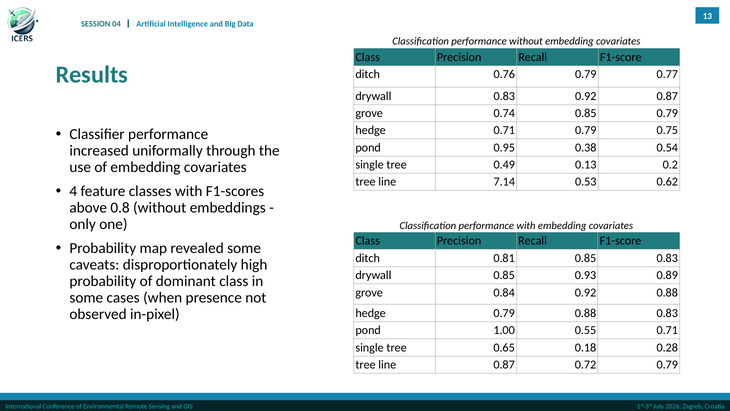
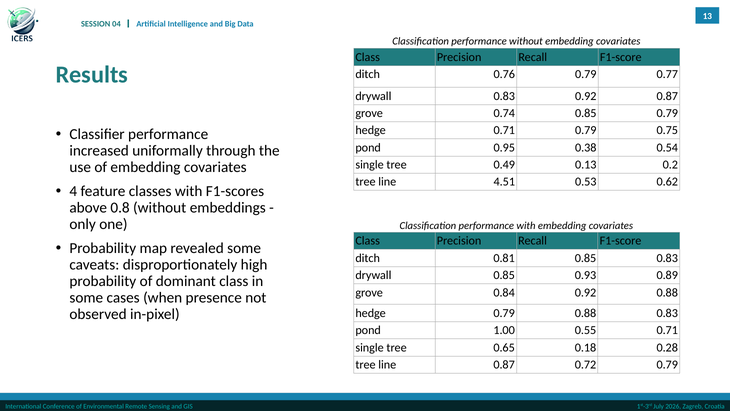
7.14: 7.14 -> 4.51
